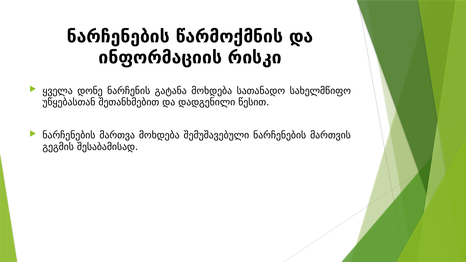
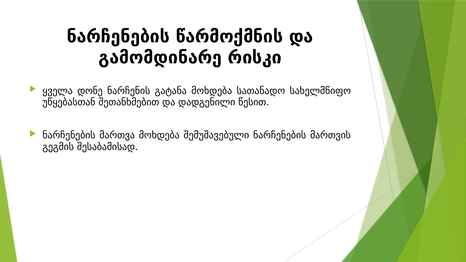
ინფორმაციის: ინფორმაციის -> გამომდინარე
